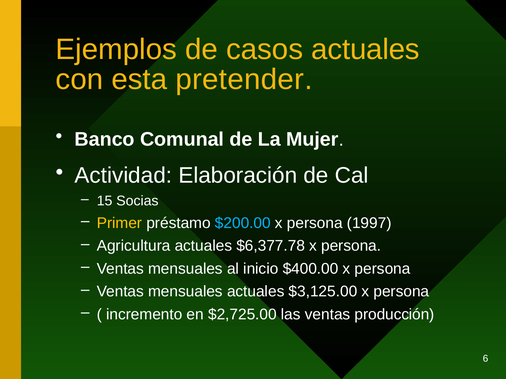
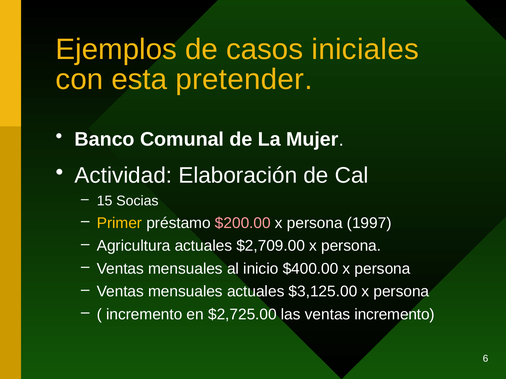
casos actuales: actuales -> iniciales
$200.00 colour: light blue -> pink
$6,377.78: $6,377.78 -> $2,709.00
ventas producción: producción -> incremento
